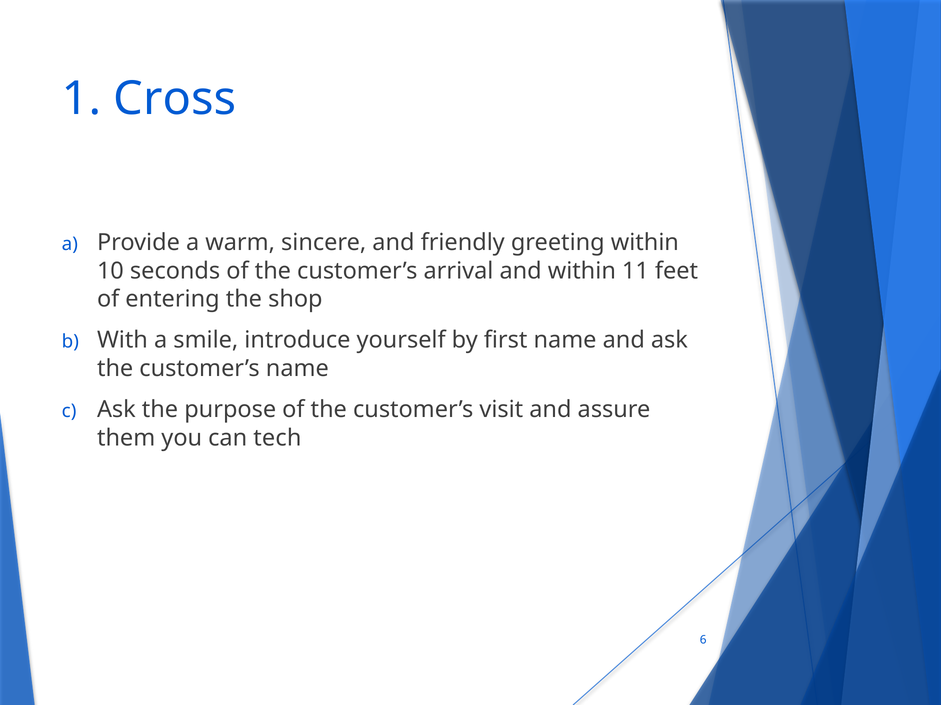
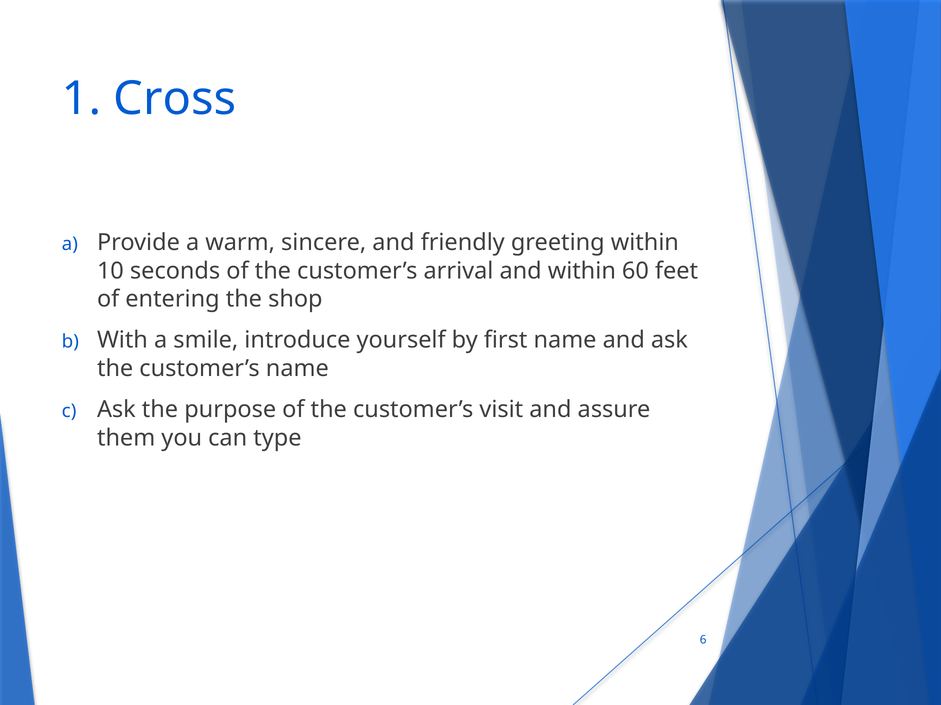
11: 11 -> 60
tech: tech -> type
